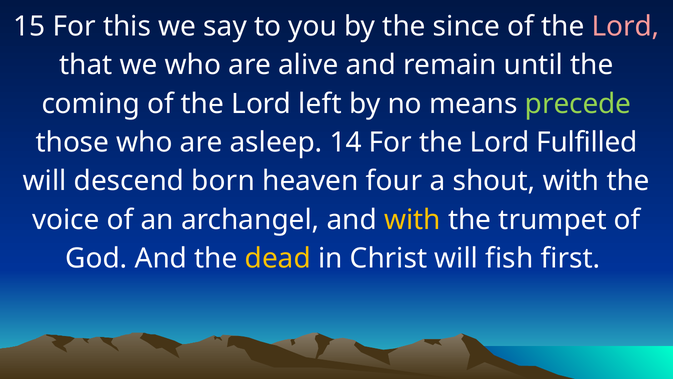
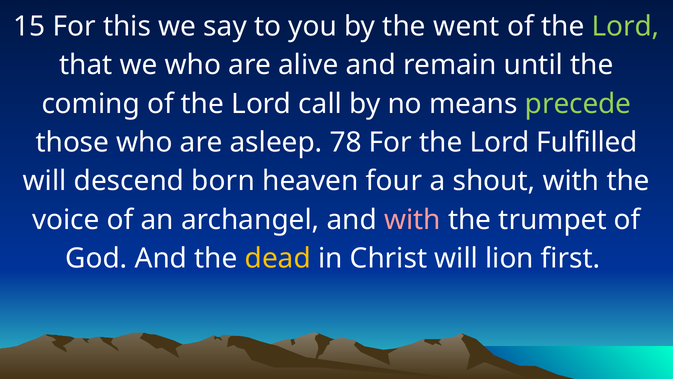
since: since -> went
Lord at (625, 26) colour: pink -> light green
left: left -> call
14: 14 -> 78
with at (412, 220) colour: yellow -> pink
fish: fish -> lion
